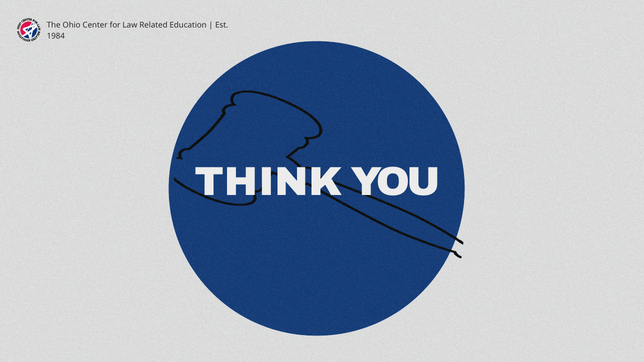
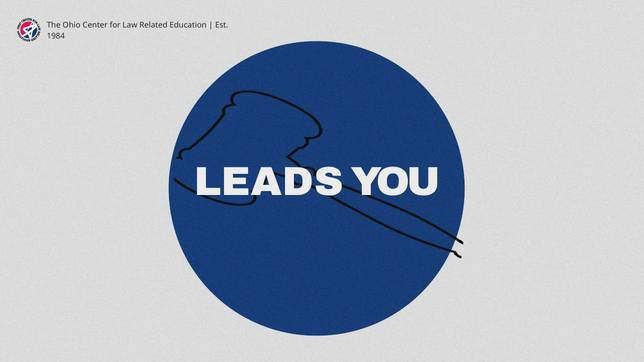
THINK: THINK -> LEADS
